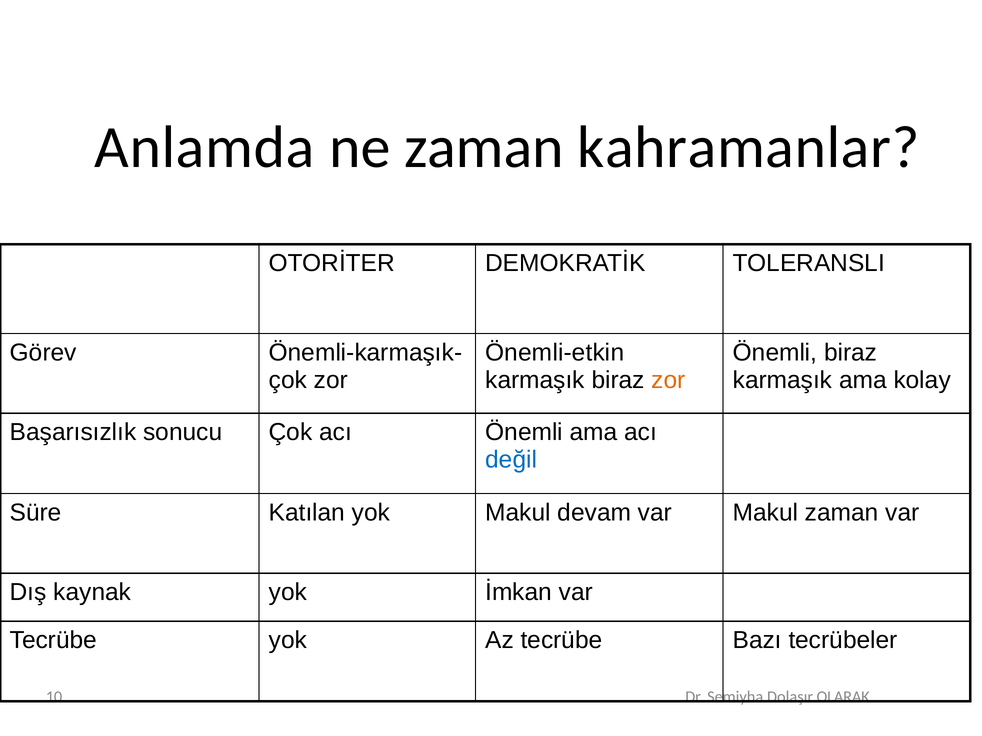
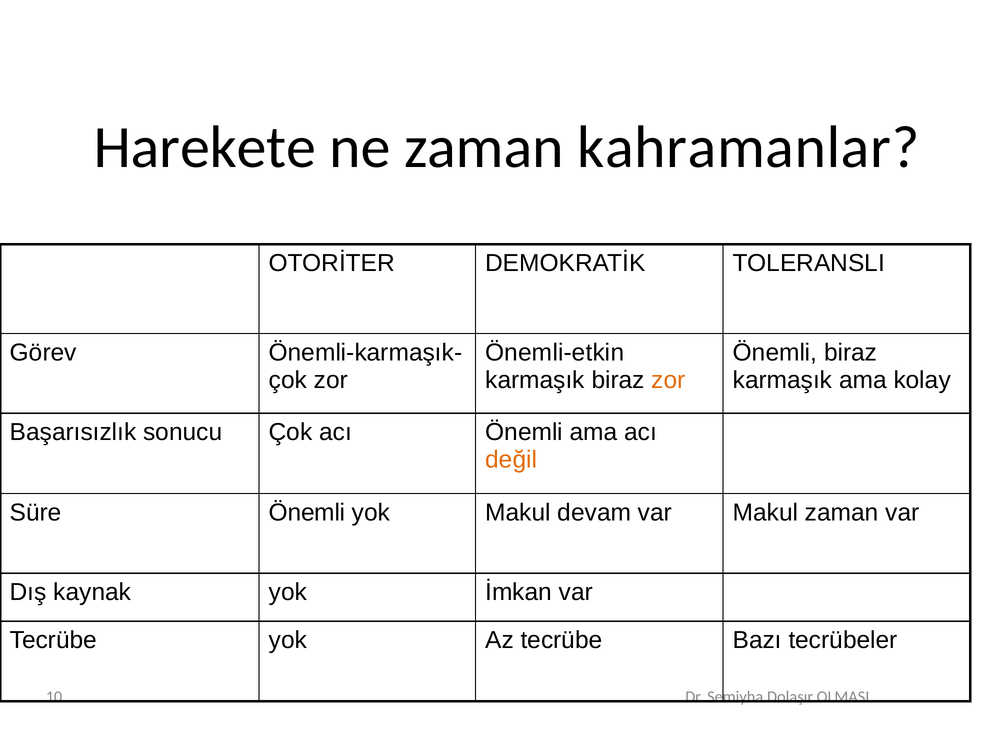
Anlamda: Anlamda -> Harekete
değil colour: blue -> orange
Süre Katılan: Katılan -> Önemli
OLARAK: OLARAK -> OLMASI
